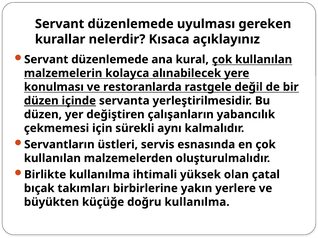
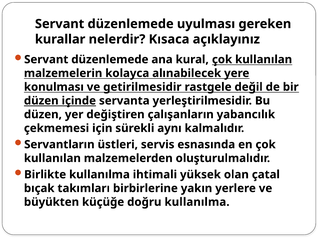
restoranlarda: restoranlarda -> getirilmesidir
